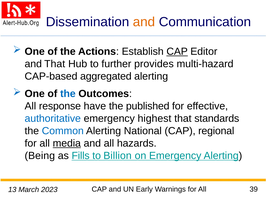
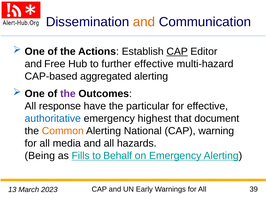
and That: That -> Free
further provides: provides -> effective
the at (68, 94) colour: blue -> purple
published: published -> particular
standards: standards -> document
Common colour: blue -> orange
regional: regional -> warning
media underline: present -> none
Billion: Billion -> Behalf
